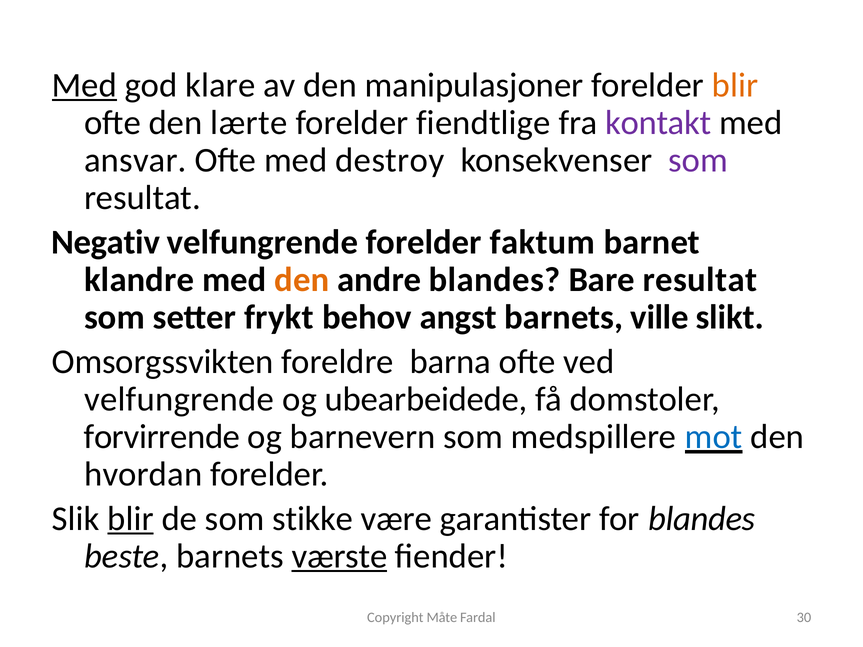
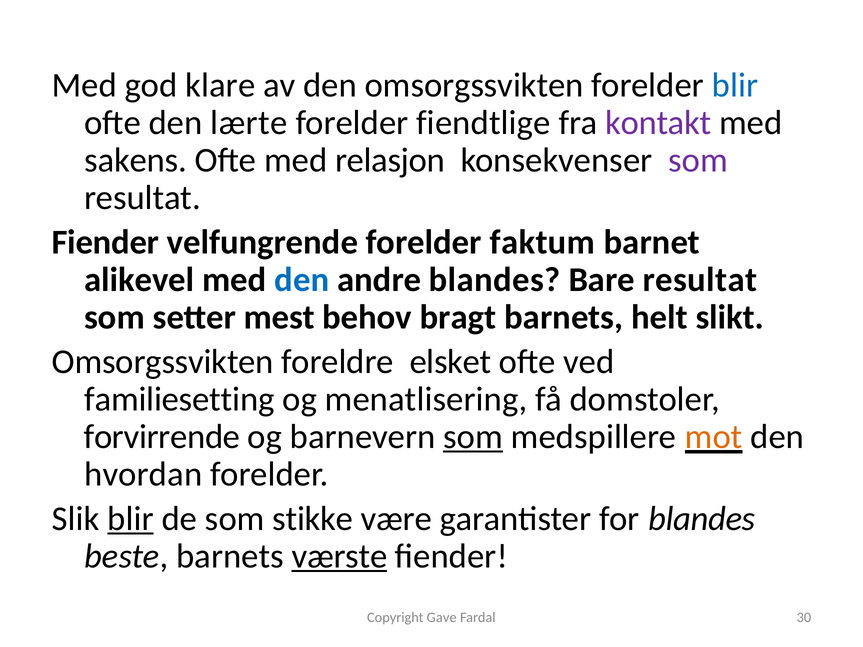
Med at (84, 85) underline: present -> none
den manipulasjoner: manipulasjoner -> omsorgssvikten
blir at (735, 85) colour: orange -> blue
ansvar: ansvar -> sakens
destroy: destroy -> relasjon
Negativ at (106, 242): Negativ -> Fiender
klandre: klandre -> alikevel
den at (302, 280) colour: orange -> blue
frykt: frykt -> mest
angst: angst -> bragt
ville: ville -> helt
barna: barna -> elsket
velfungrende at (179, 399): velfungrende -> familiesetting
ubearbeidede: ubearbeidede -> menatlisering
som at (473, 437) underline: none -> present
mot colour: blue -> orange
Måte: Måte -> Gave
